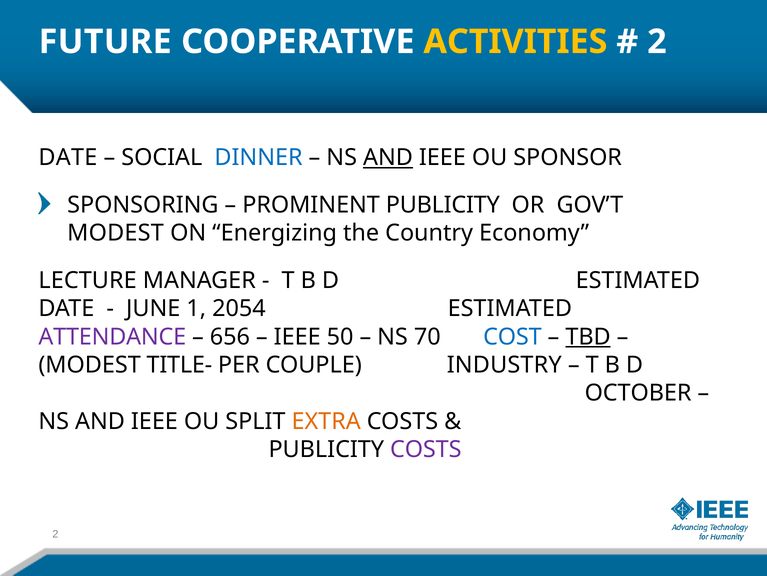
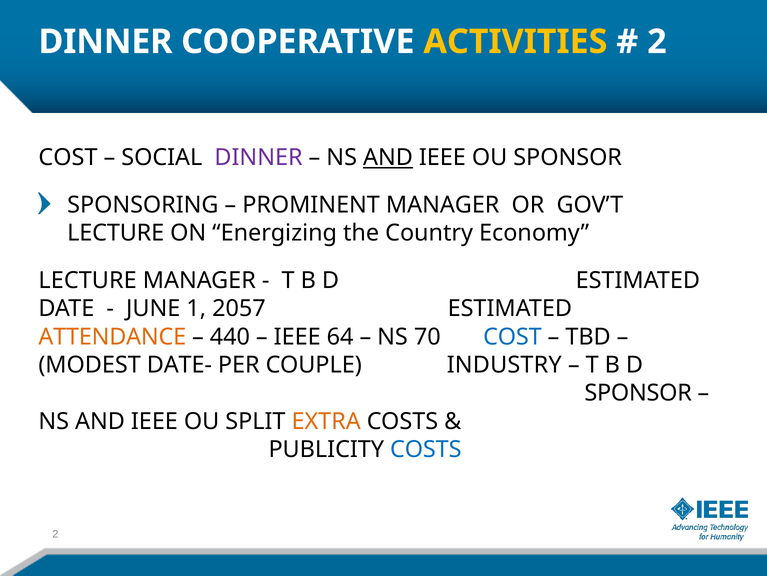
FUTURE at (105, 42): FUTURE -> DINNER
DATE at (68, 158): DATE -> COST
DINNER at (259, 158) colour: blue -> purple
PROMINENT PUBLICITY: PUBLICITY -> MANAGER
MODEST at (116, 233): MODEST -> LECTURE
2054: 2054 -> 2057
ATTENDANCE colour: purple -> orange
656: 656 -> 440
50: 50 -> 64
TBD underline: present -> none
TITLE-: TITLE- -> DATE-
OCTOBER at (638, 393): OCTOBER -> SPONSOR
COSTS at (426, 449) colour: purple -> blue
